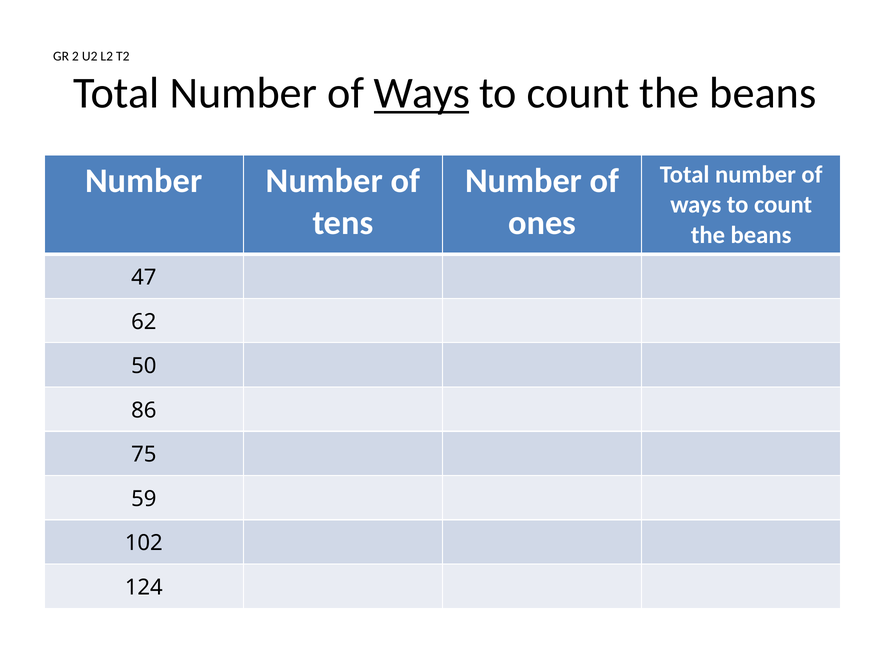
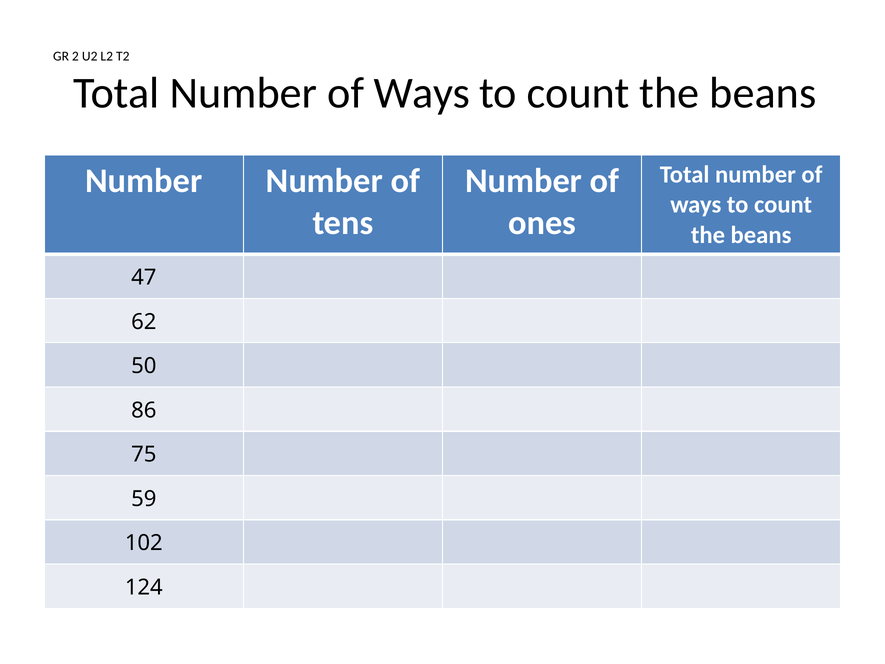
Ways at (422, 93) underline: present -> none
